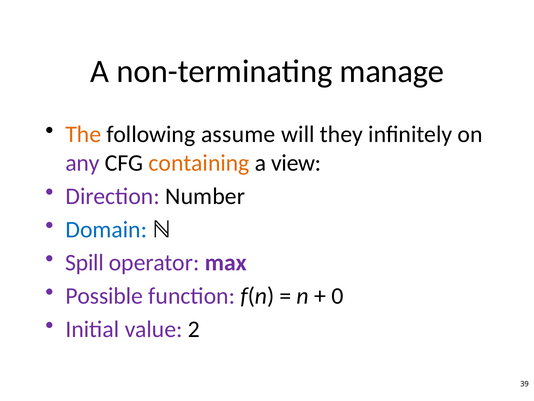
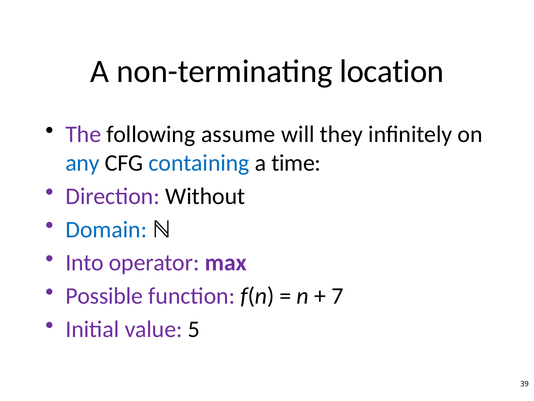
manage: manage -> location
The colour: orange -> purple
any colour: purple -> blue
containing colour: orange -> blue
view: view -> time
Number: Number -> Without
Spill: Spill -> Into
0: 0 -> 7
2: 2 -> 5
